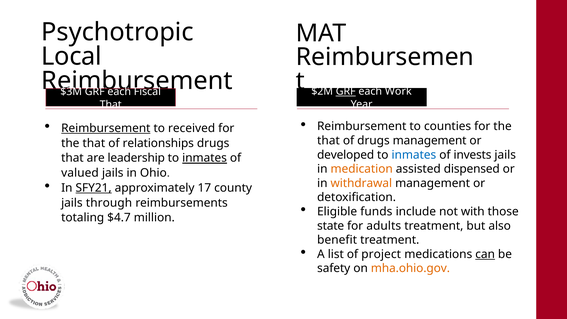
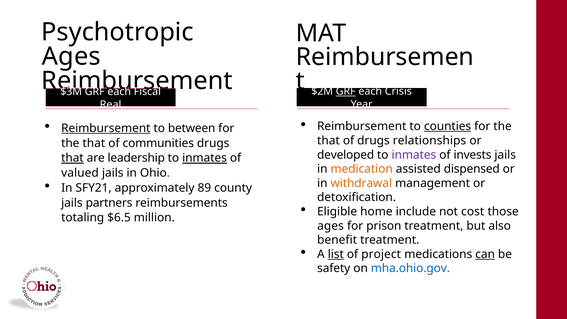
Local at (72, 56): Local -> Ages
Work: Work -> Crisis
That at (111, 104): That -> Real
counties underline: none -> present
received: received -> between
drugs management: management -> relationships
relationships: relationships -> communities
inmates at (414, 155) colour: blue -> purple
that at (72, 158) underline: none -> present
SFY21 underline: present -> none
17: 17 -> 89
through: through -> partners
funds: funds -> home
with: with -> cost
$4.7: $4.7 -> $6.5
state at (331, 226): state -> ages
adults: adults -> prison
list underline: none -> present
mha.ohio.gov colour: orange -> blue
